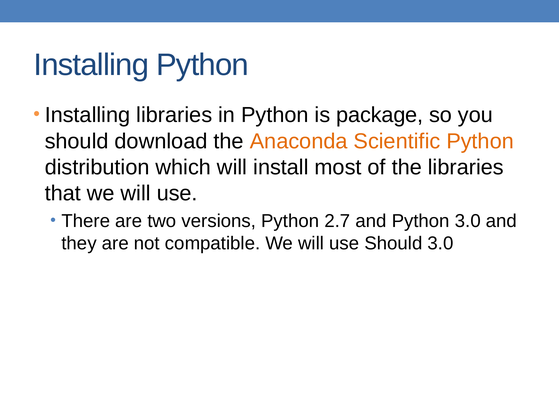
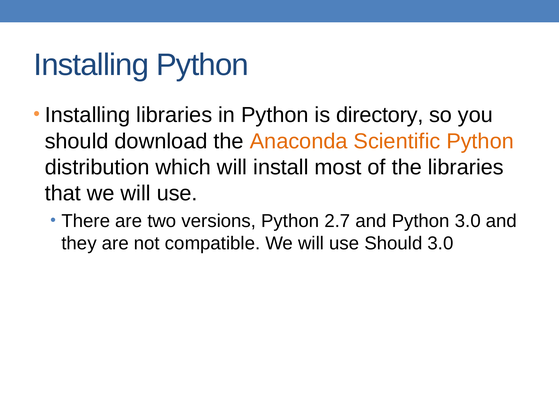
package: package -> directory
